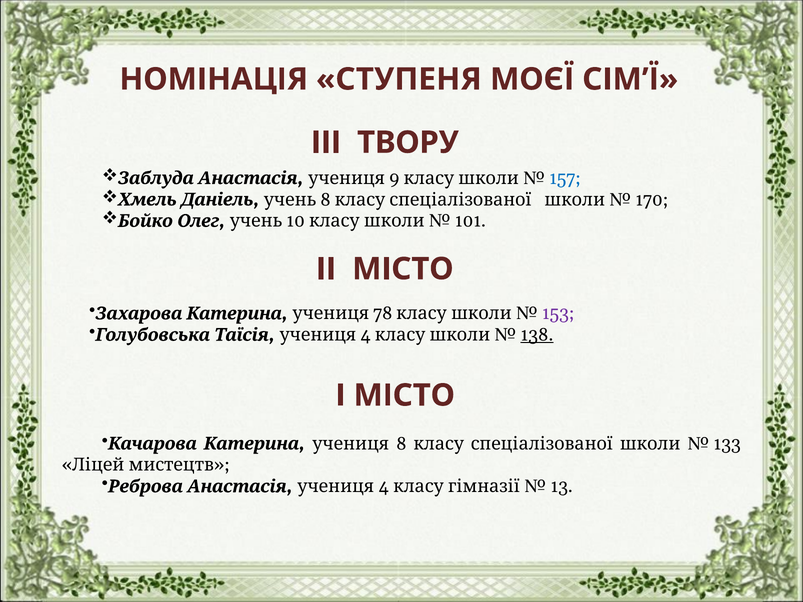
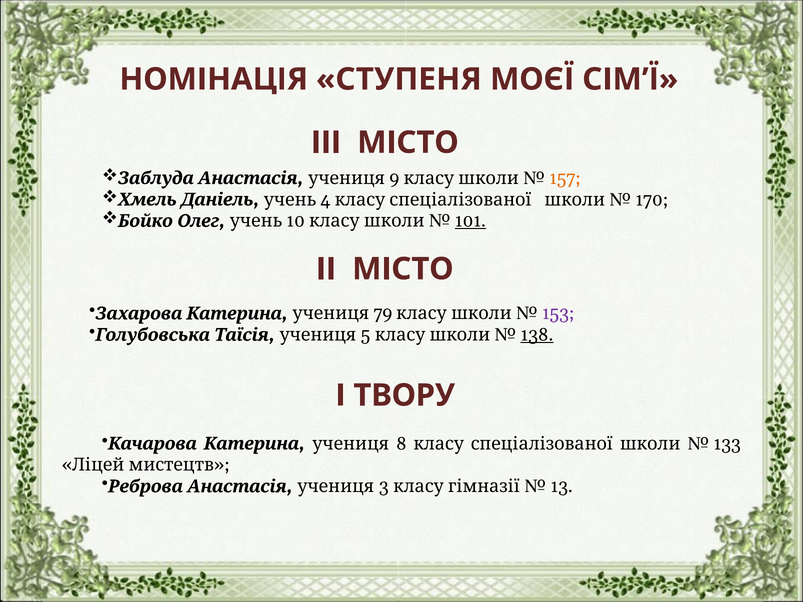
ІІІ ТВОРУ: ТВОРУ -> МІСТО
157 colour: blue -> orange
8 at (325, 200): 8 -> 4
101 underline: none -> present
78: 78 -> 79
4 at (366, 335): 4 -> 5
І МІСТО: МІСТО -> ТВОРУ
4 at (384, 487): 4 -> 3
